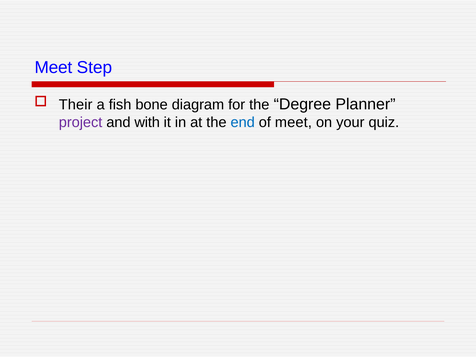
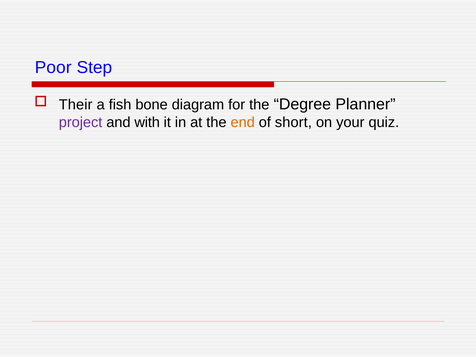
Meet at (53, 68): Meet -> Poor
end colour: blue -> orange
of meet: meet -> short
